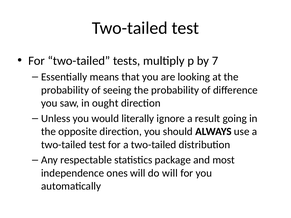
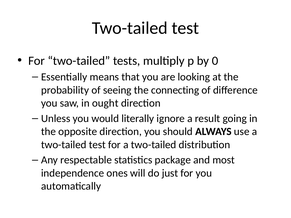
7: 7 -> 0
seeing the probability: probability -> connecting
do will: will -> just
